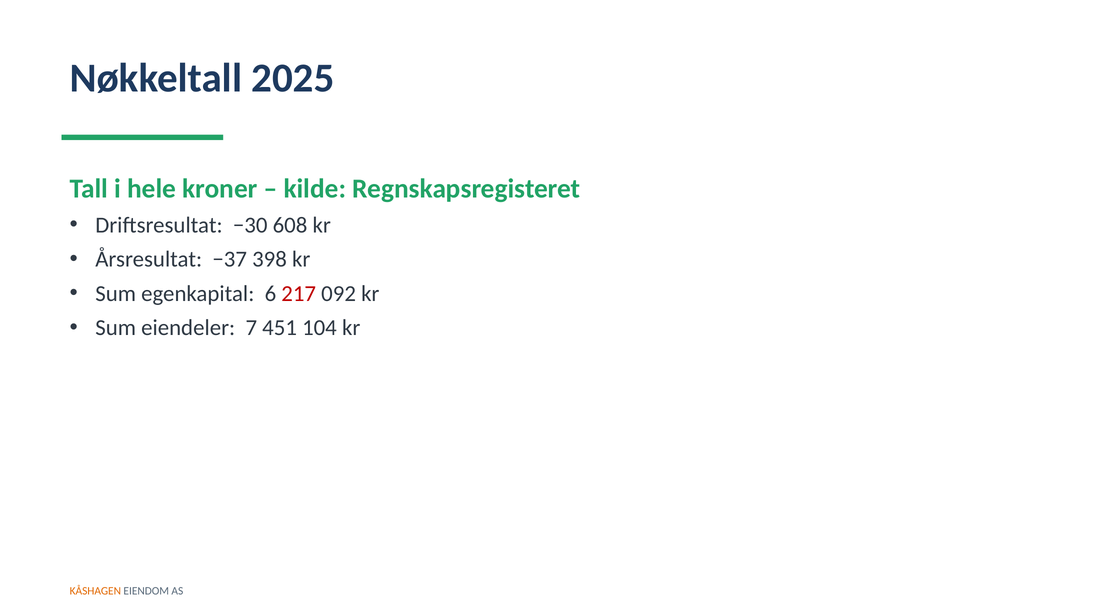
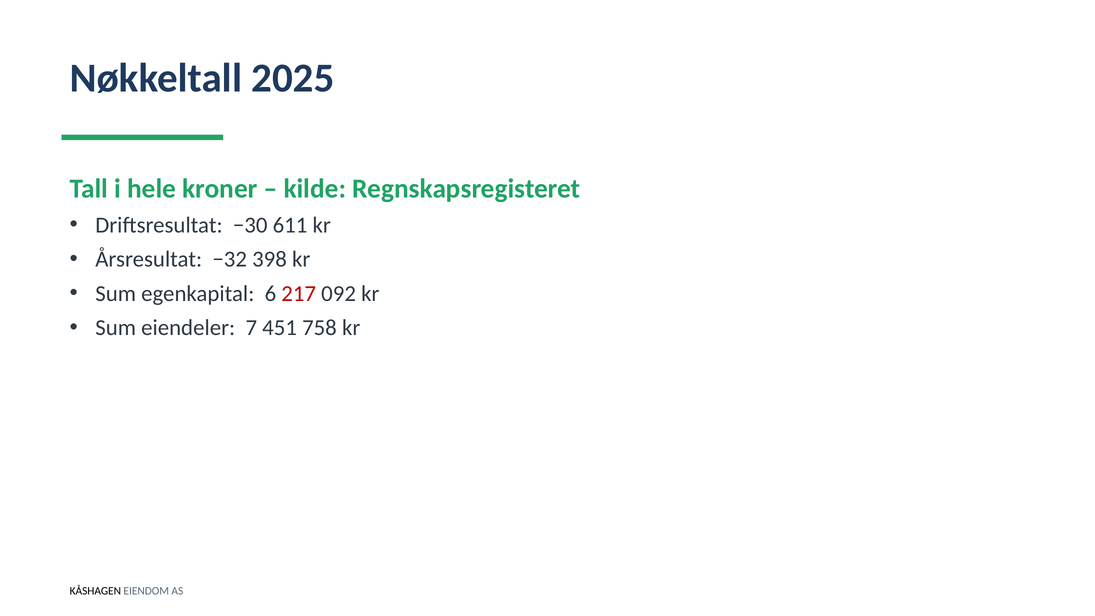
608: 608 -> 611
−37: −37 -> −32
104: 104 -> 758
KÅSHAGEN colour: orange -> black
